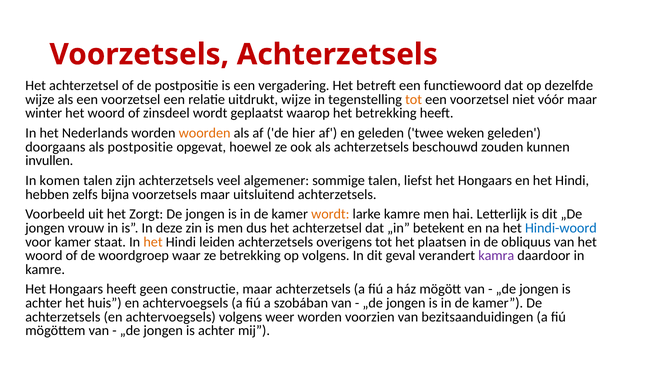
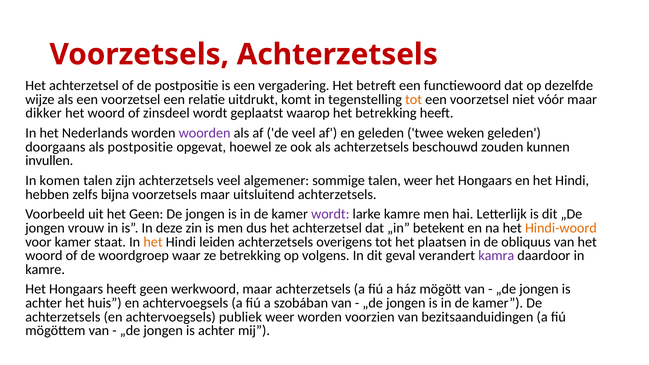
uitdrukt wijze: wijze -> komt
winter: winter -> dikker
woorden colour: orange -> purple
de hier: hier -> veel
talen liefst: liefst -> weer
het Zorgt: Zorgt -> Geen
wordt at (330, 214) colour: orange -> purple
Hindi-woord colour: blue -> orange
constructie: constructie -> werkwoord
achtervoegsels volgens: volgens -> publiek
